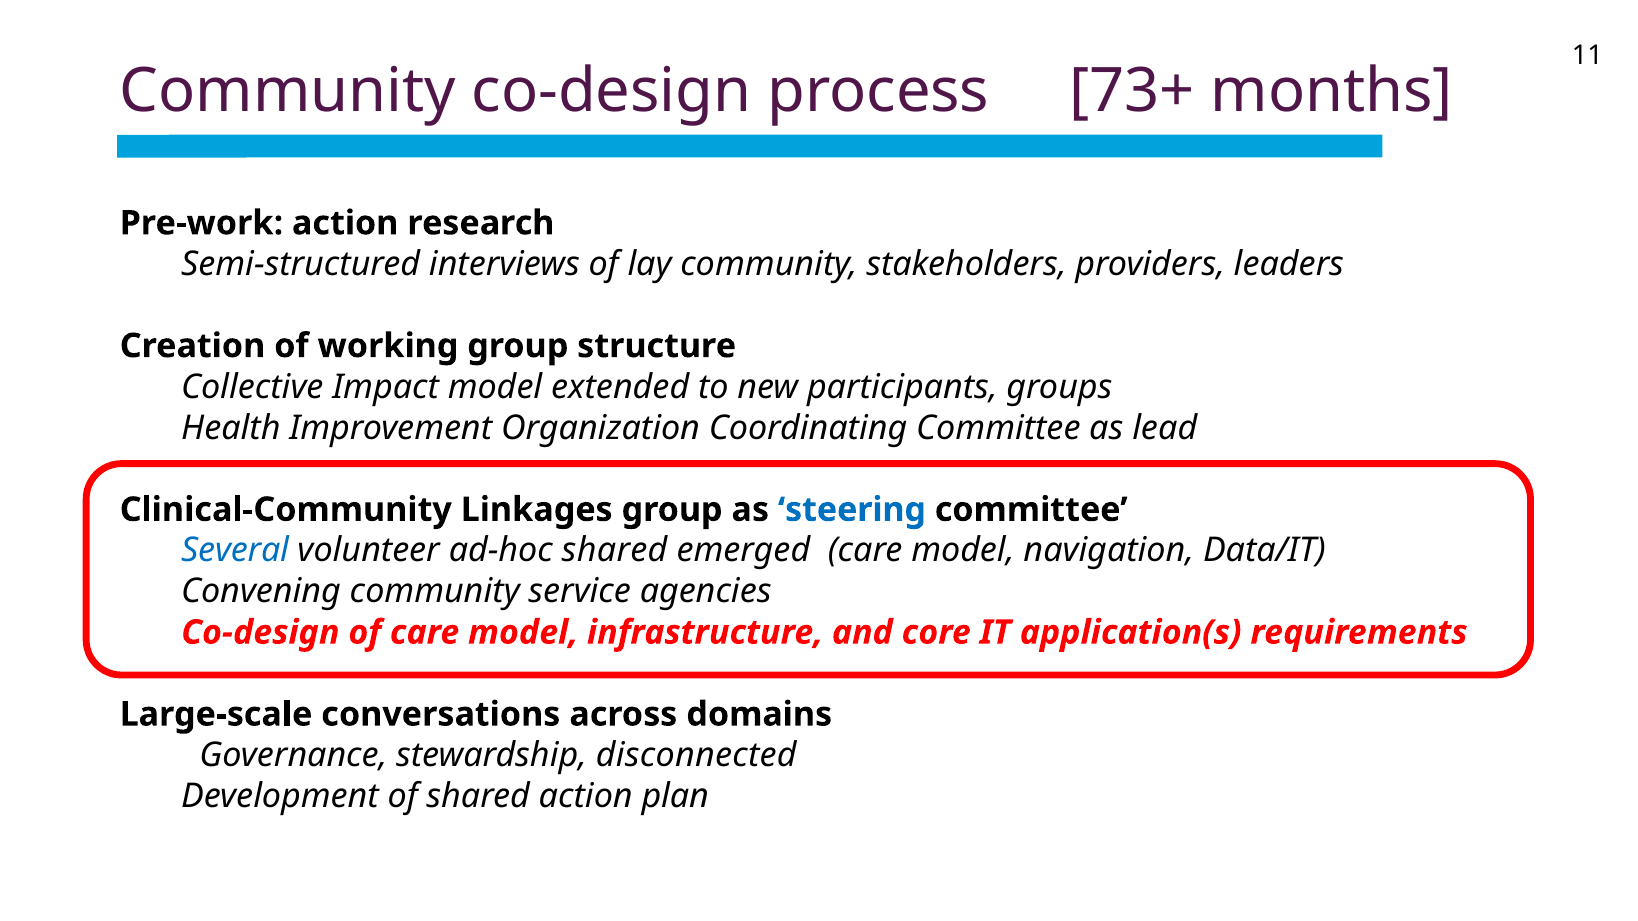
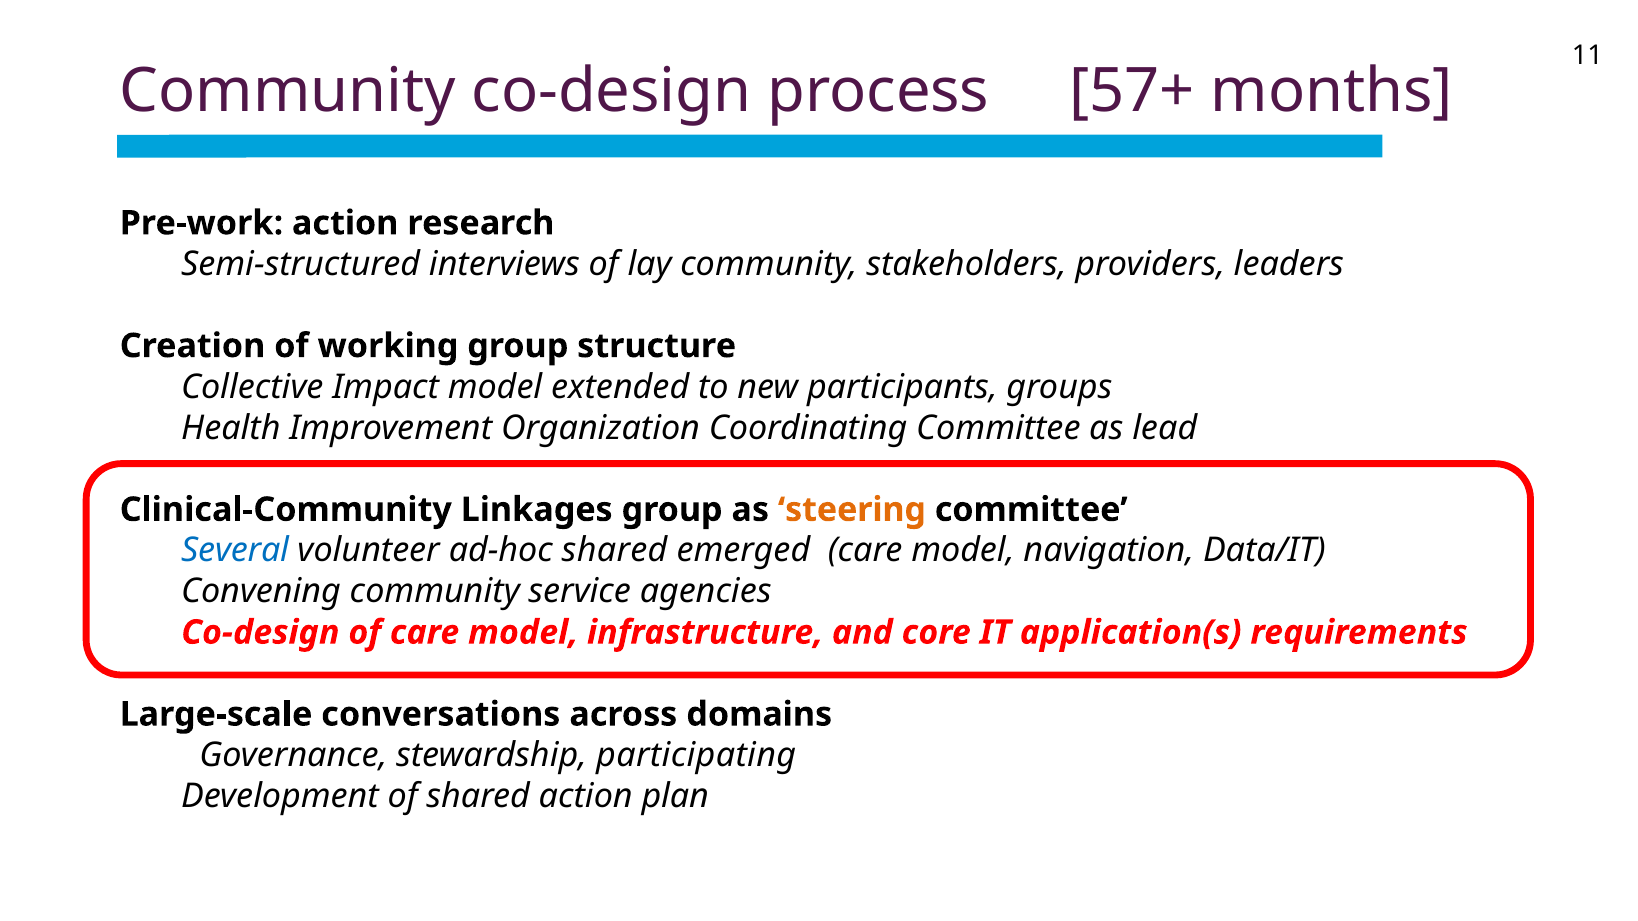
73+: 73+ -> 57+
steering colour: blue -> orange
disconnected: disconnected -> participating
